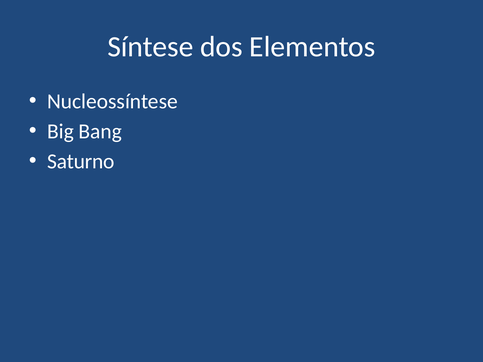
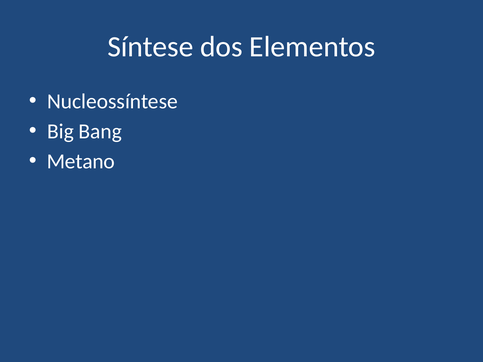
Saturno: Saturno -> Metano
